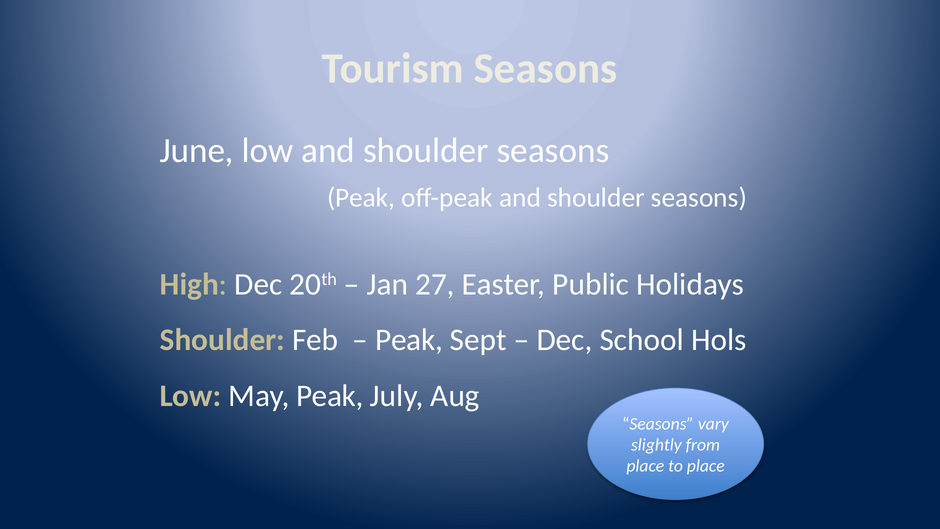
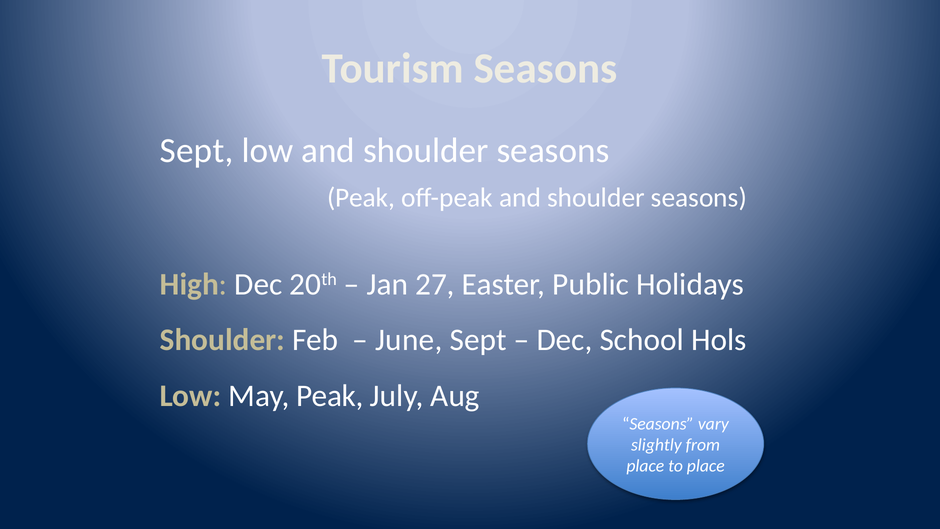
June at (197, 151): June -> Sept
Peak at (409, 340): Peak -> June
